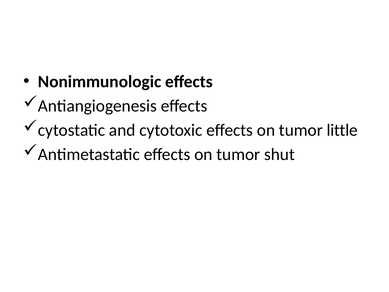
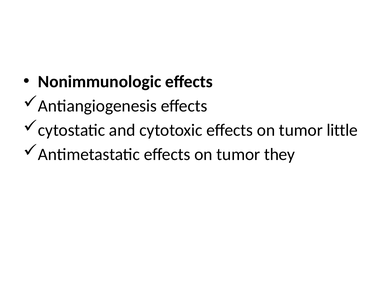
shut: shut -> they
